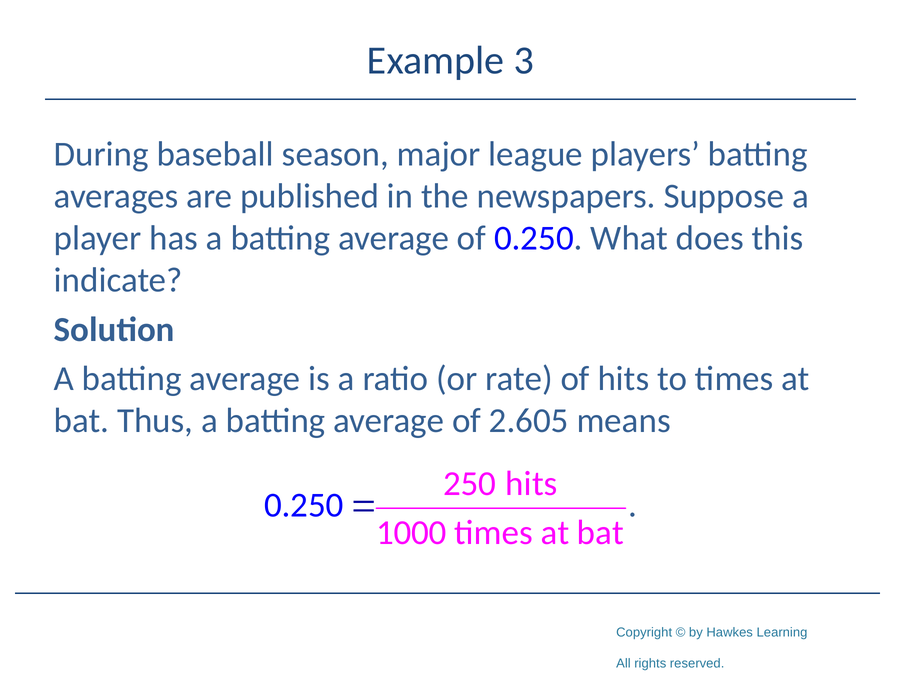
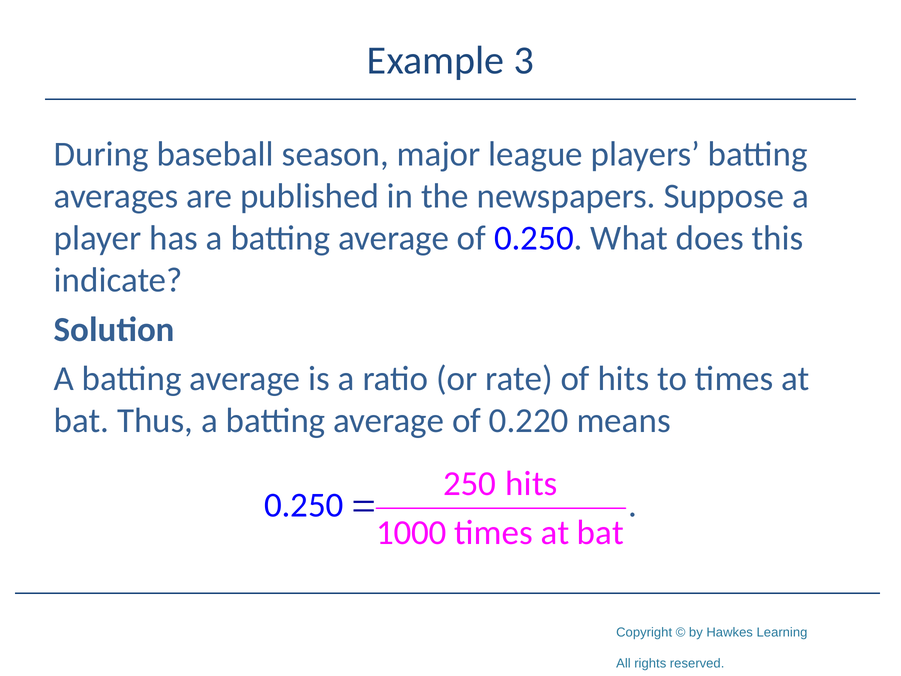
2.605: 2.605 -> 0.220
